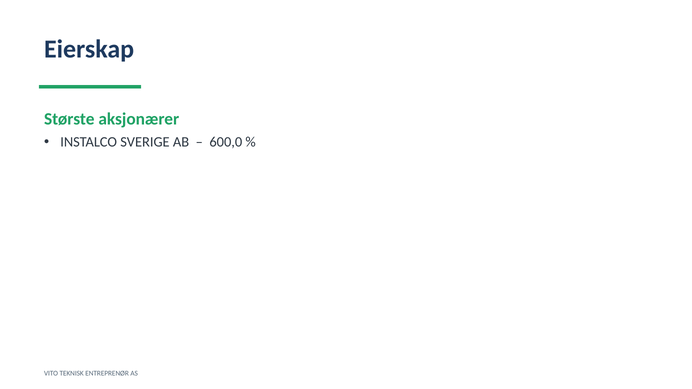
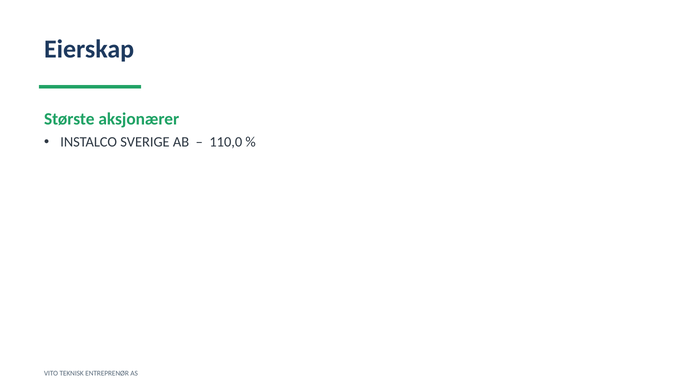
600,0: 600,0 -> 110,0
